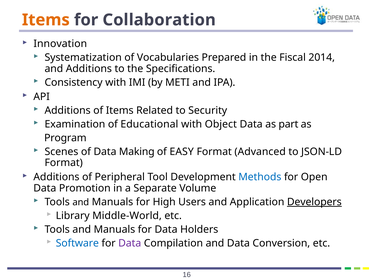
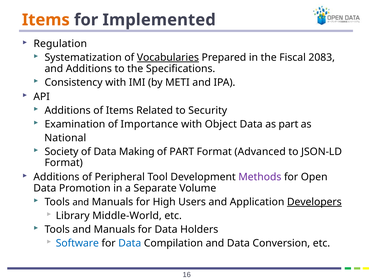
Collaboration: Collaboration -> Implemented
Innovation: Innovation -> Regulation
Vocabularies underline: none -> present
2014: 2014 -> 2083
Educational: Educational -> Importance
Program: Program -> National
Scenes: Scenes -> Society
of EASY: EASY -> PART
Methods colour: blue -> purple
Data at (130, 243) colour: purple -> blue
